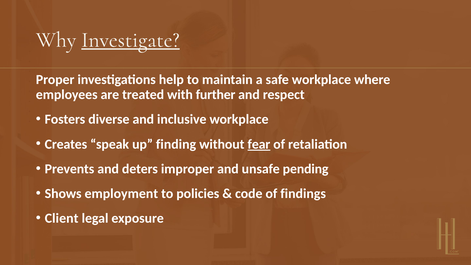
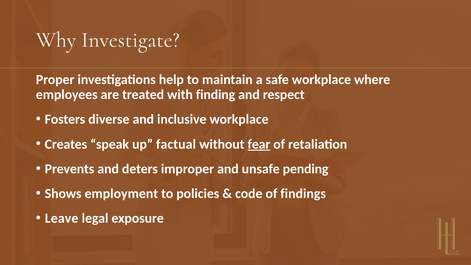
Investigate underline: present -> none
further: further -> finding
finding: finding -> factual
Client: Client -> Leave
